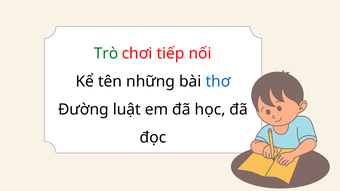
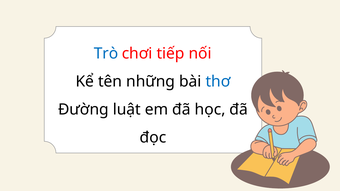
Trò colour: green -> blue
